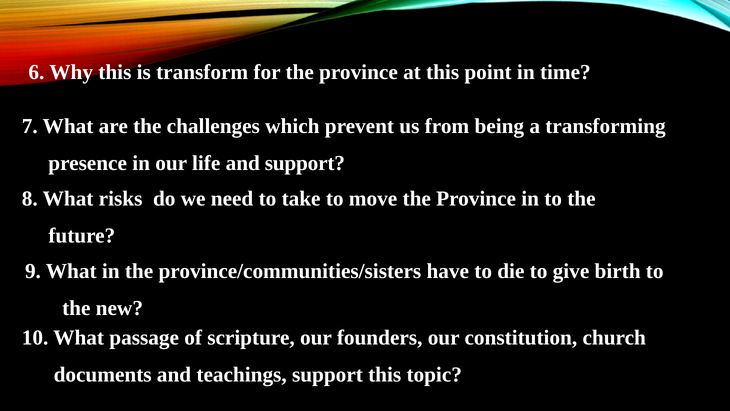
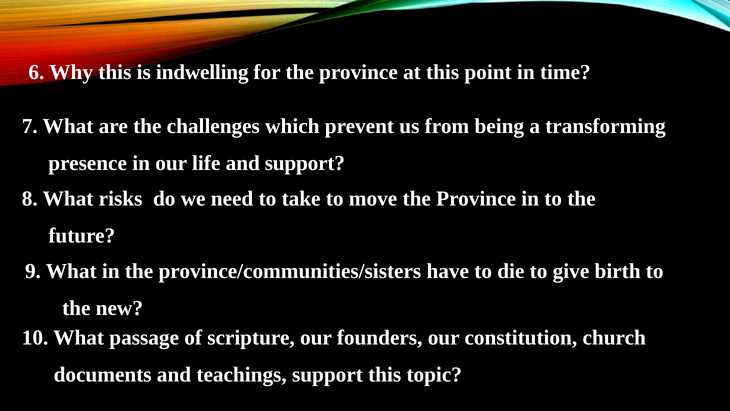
transform: transform -> indwelling
